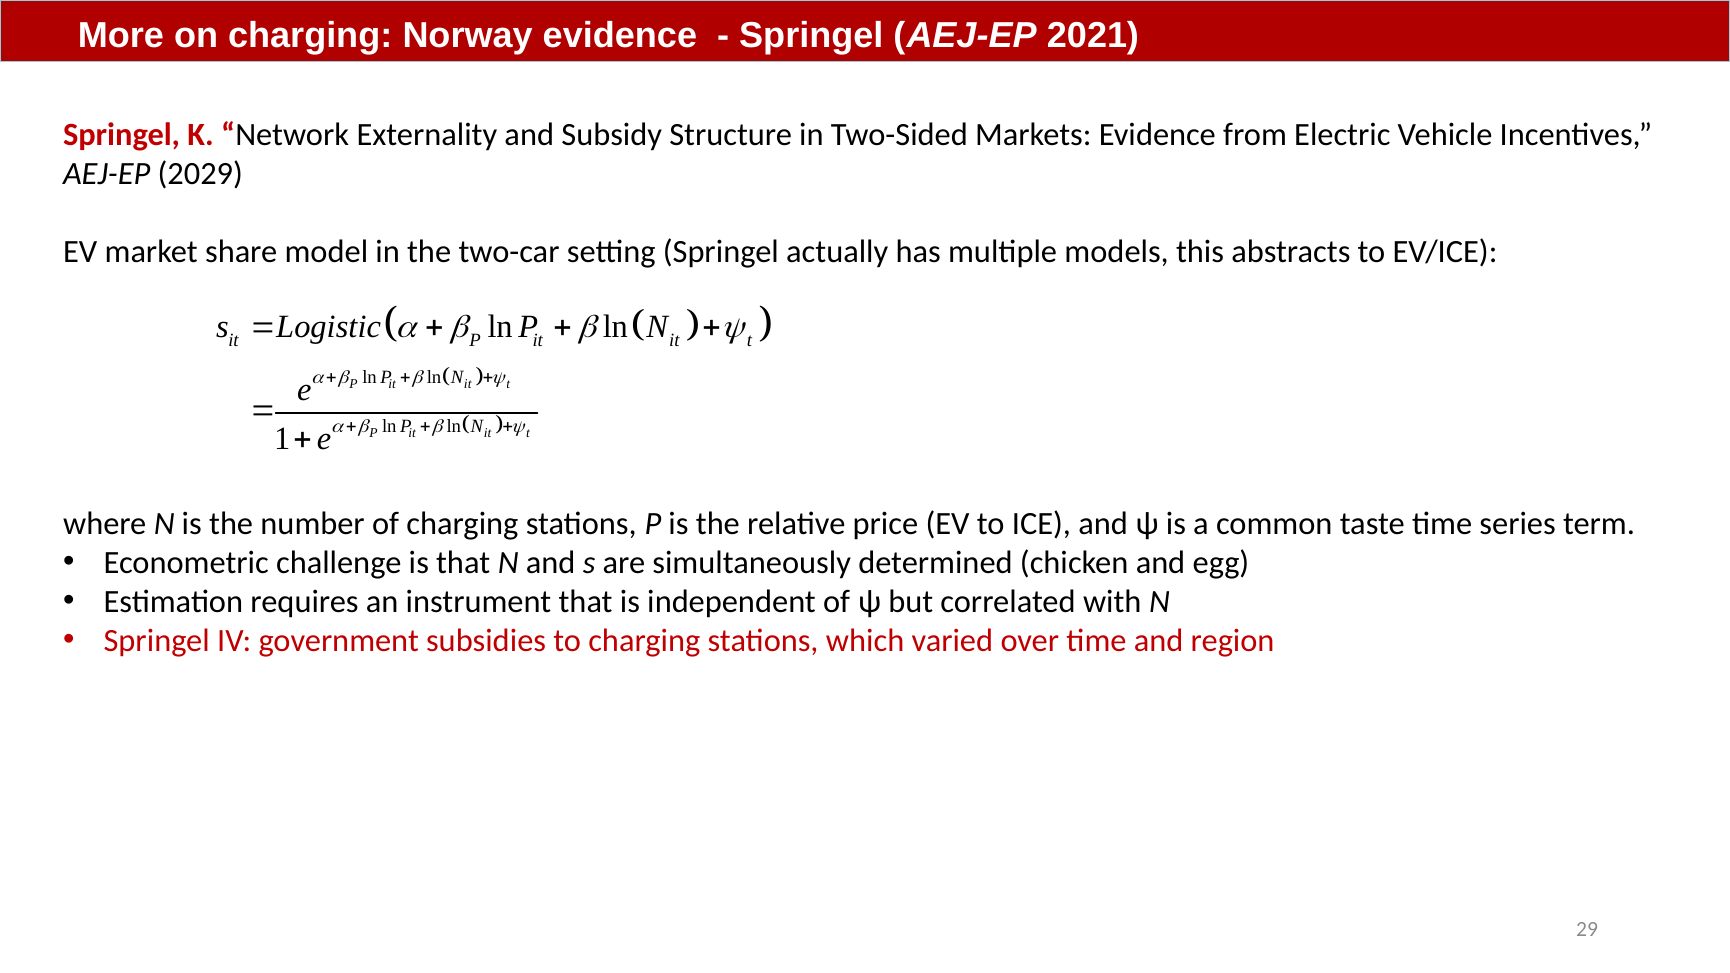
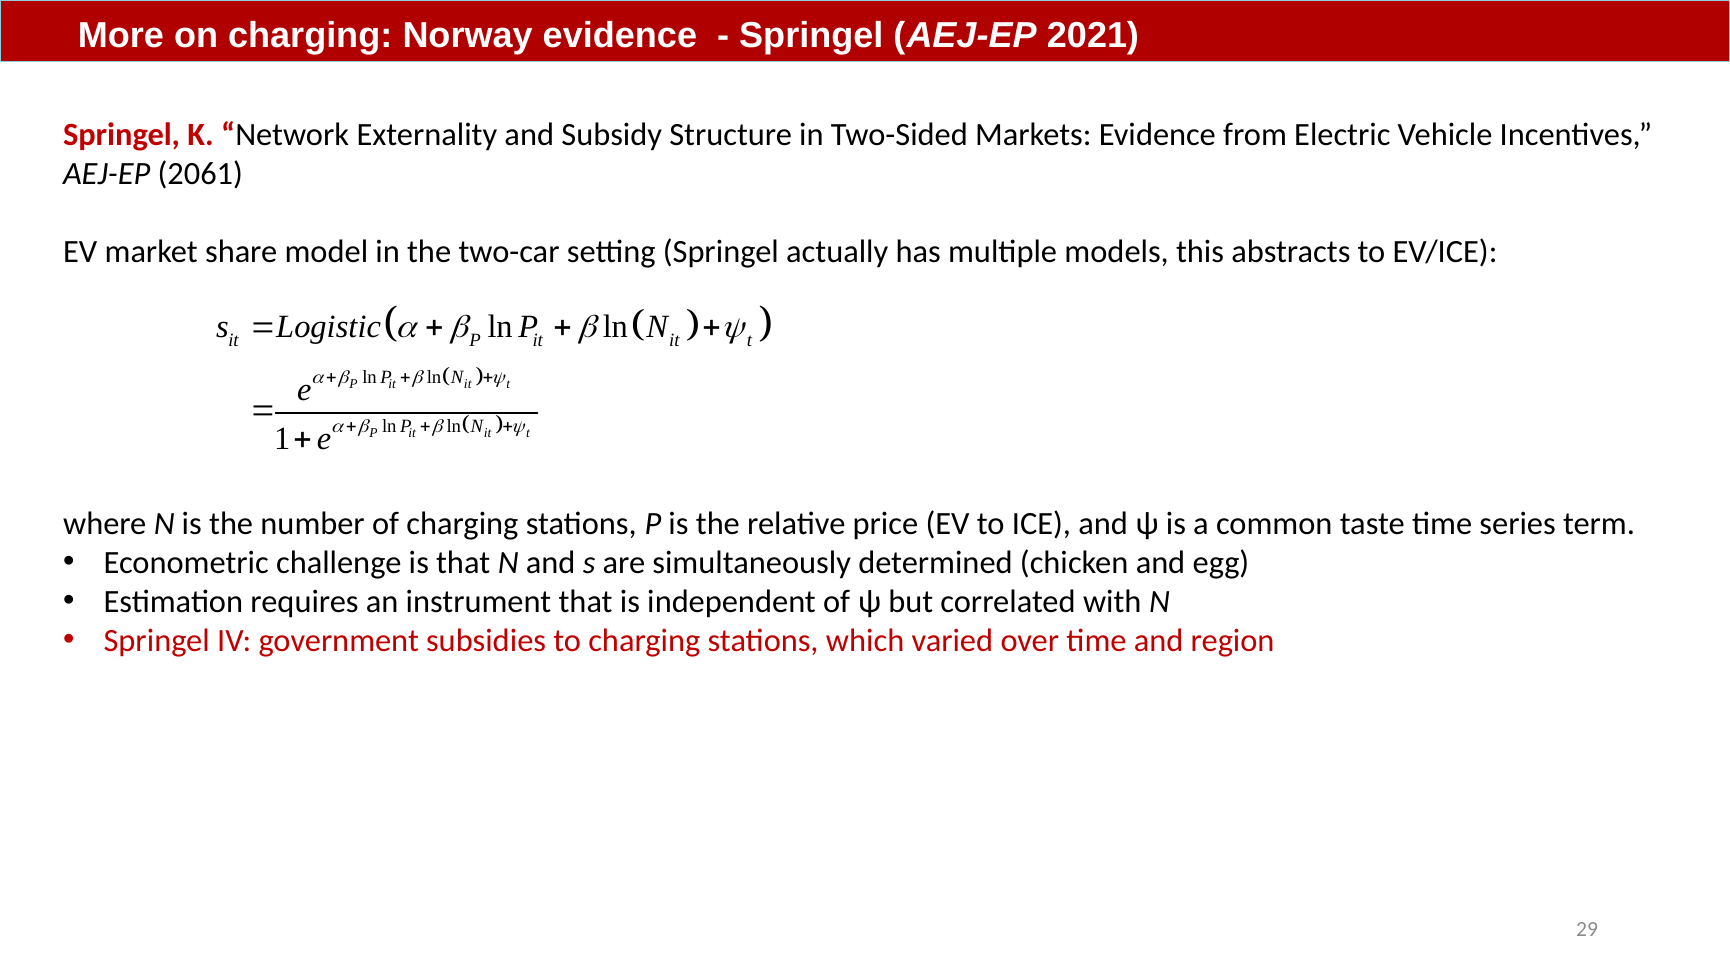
2029: 2029 -> 2061
